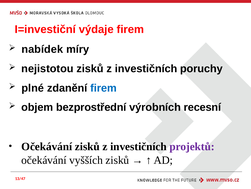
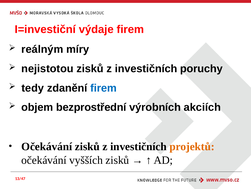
nabídek: nabídek -> reálným
plné: plné -> tedy
recesní: recesní -> akciích
projektů colour: purple -> orange
